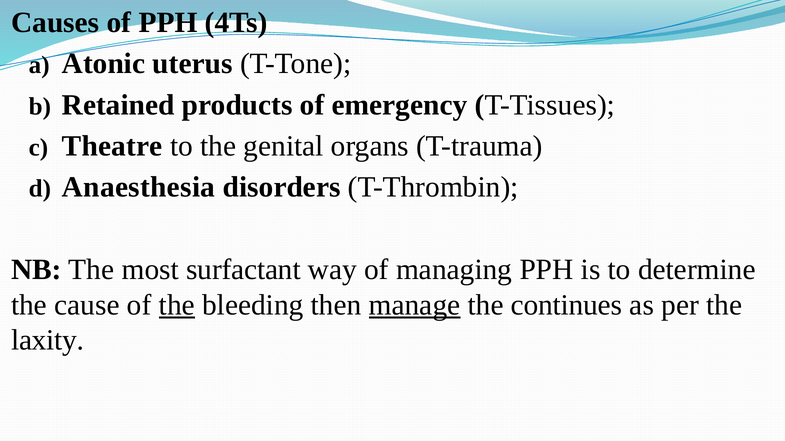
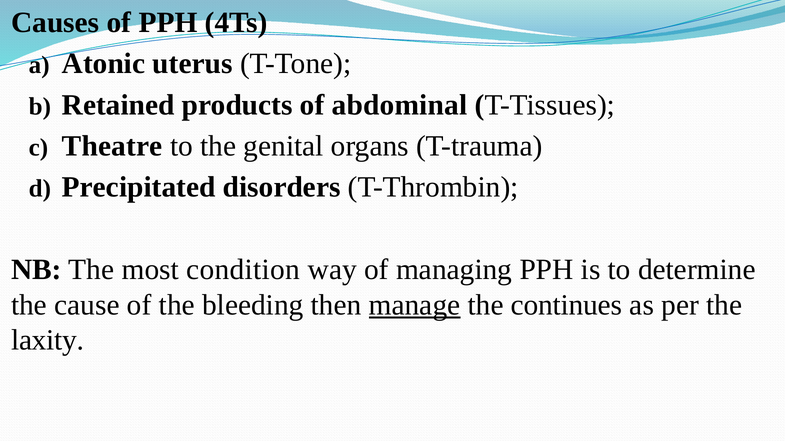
emergency: emergency -> abdominal
Anaesthesia: Anaesthesia -> Precipitated
surfactant: surfactant -> condition
the at (177, 305) underline: present -> none
